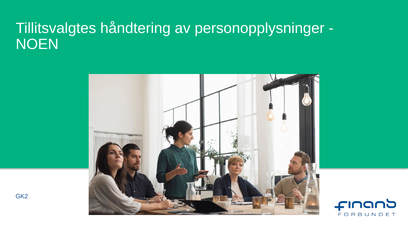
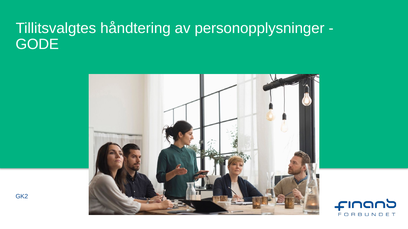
NOEN: NOEN -> GODE
